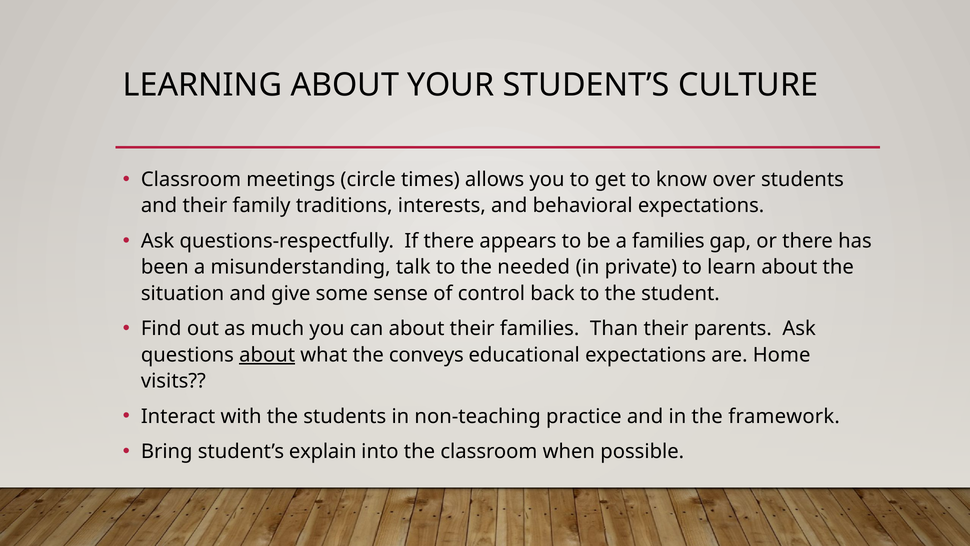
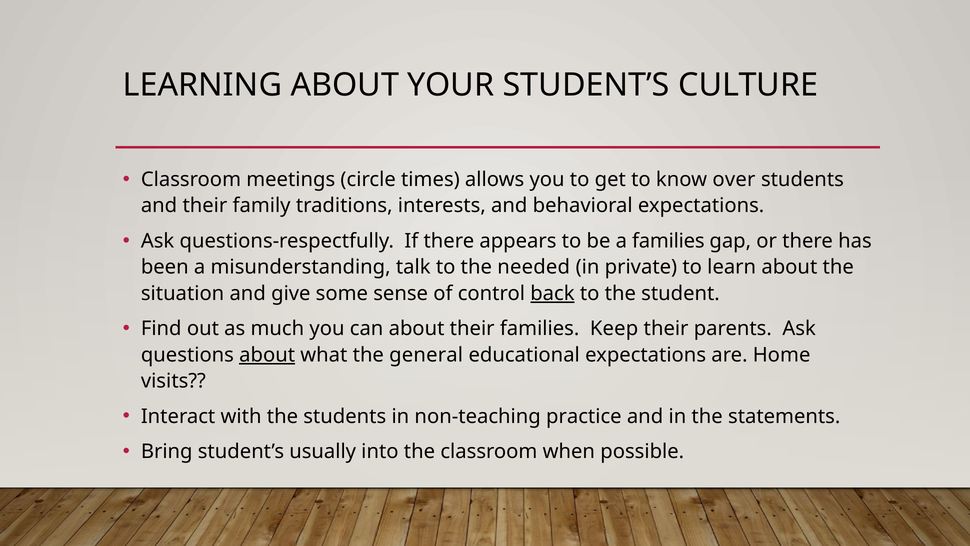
back underline: none -> present
Than: Than -> Keep
conveys: conveys -> general
framework: framework -> statements
explain: explain -> usually
